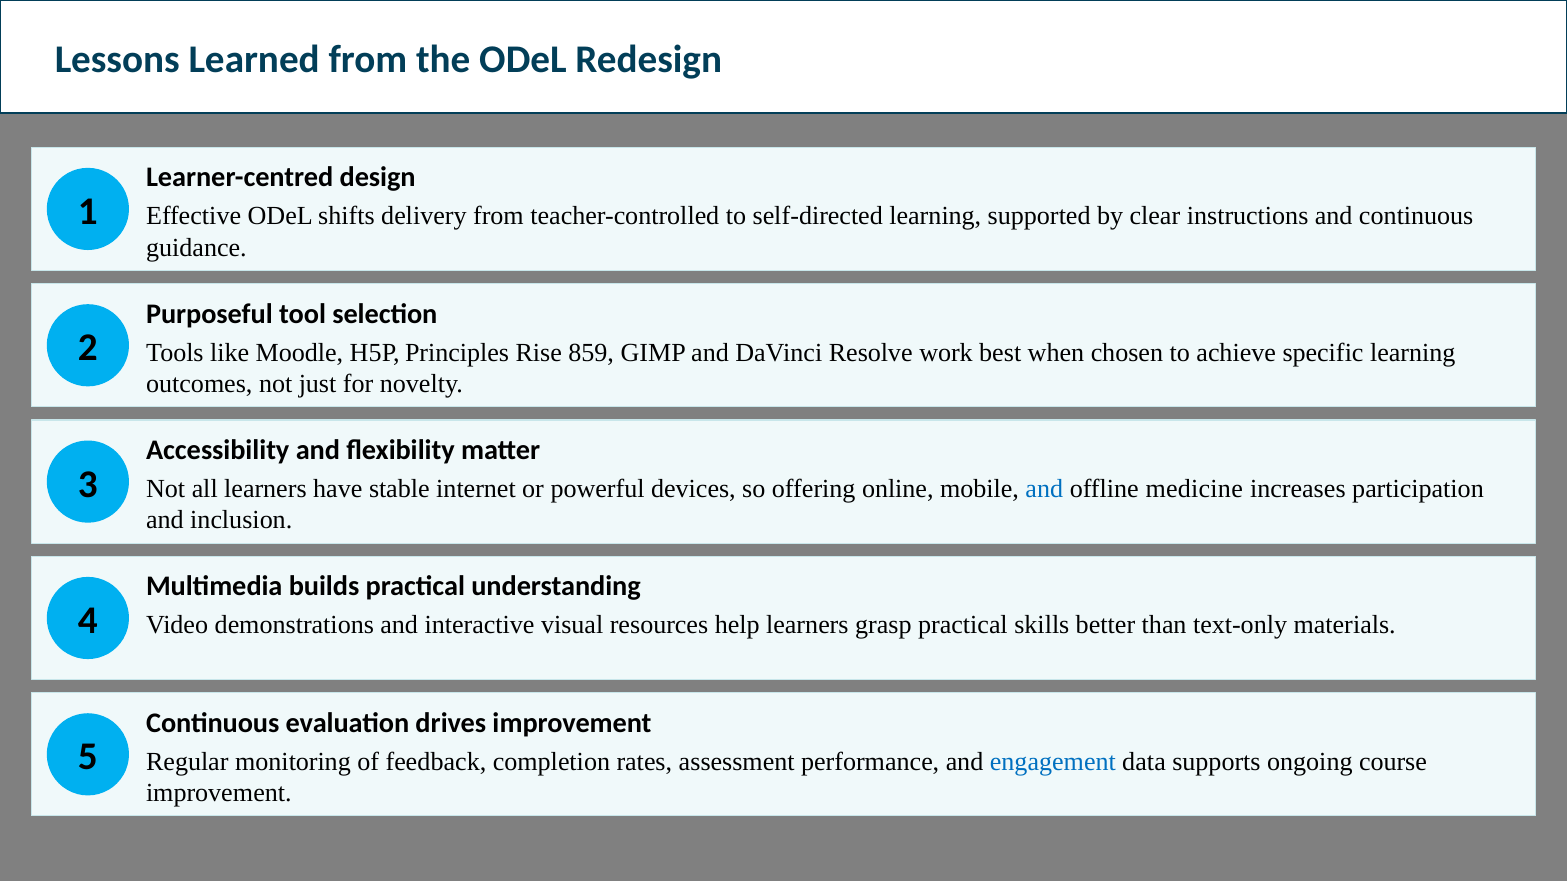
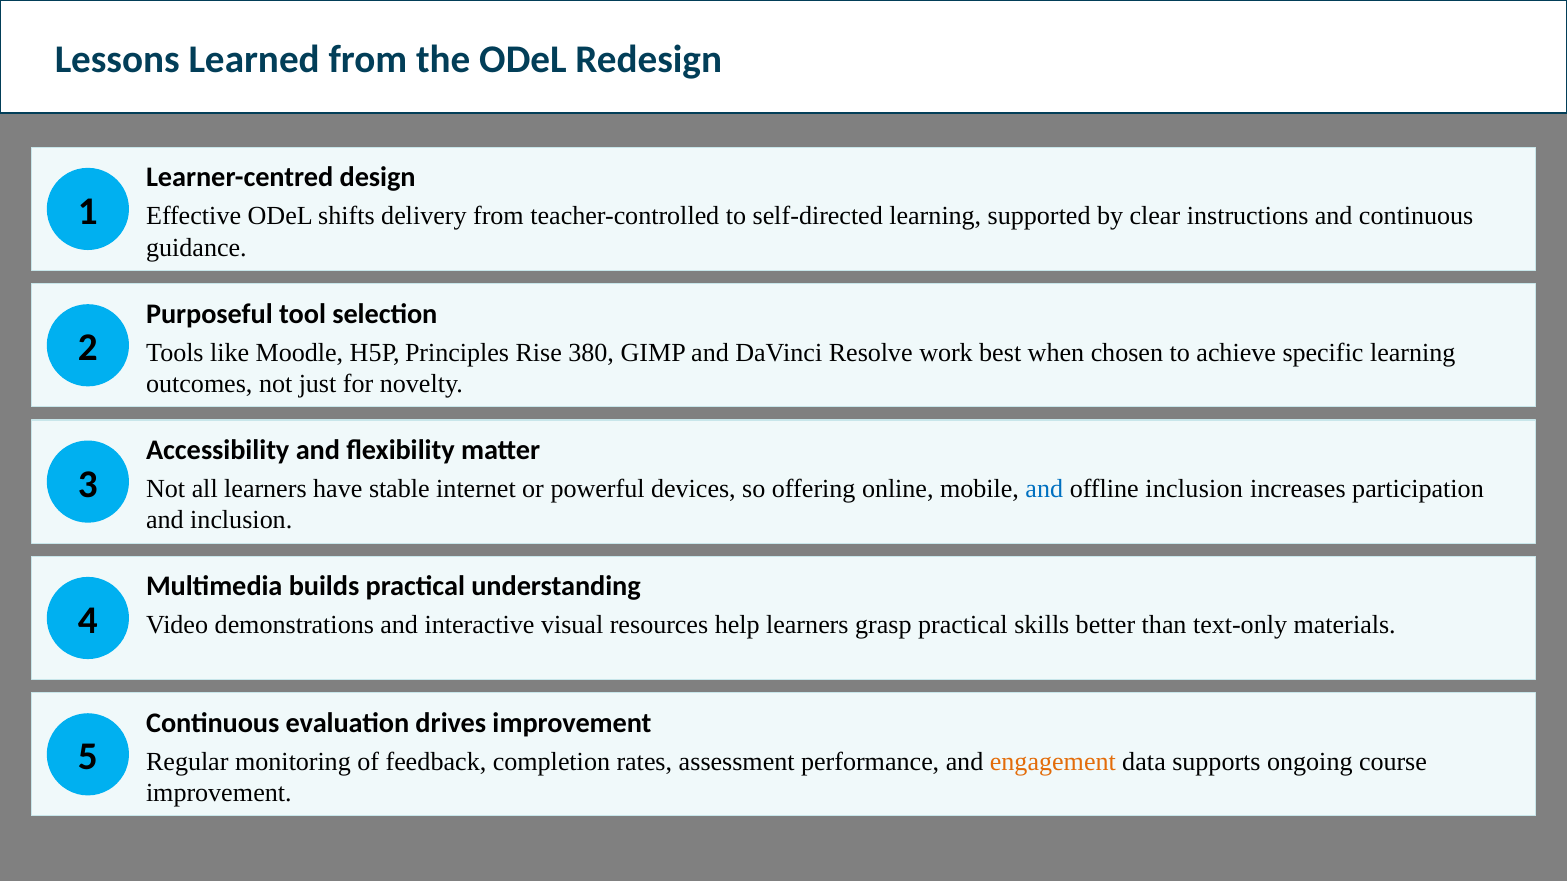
859: 859 -> 380
offline medicine: medicine -> inclusion
engagement colour: blue -> orange
